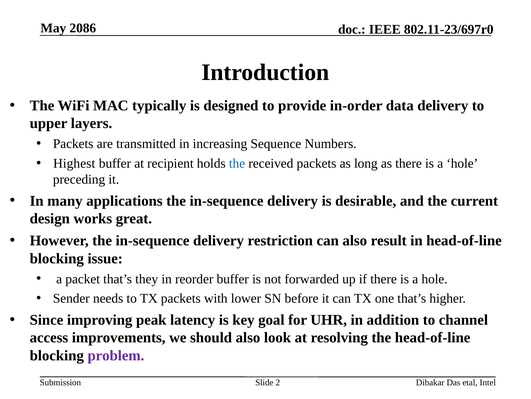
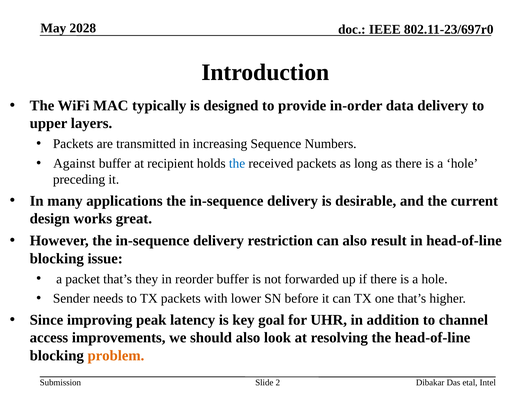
2086: 2086 -> 2028
Highest: Highest -> Against
problem colour: purple -> orange
